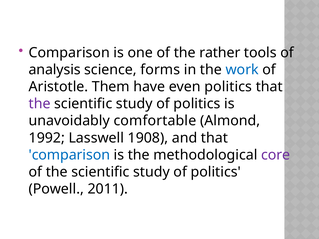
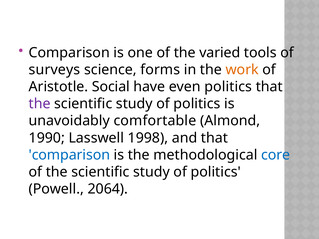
rather: rather -> varied
analysis: analysis -> surveys
work colour: blue -> orange
Them: Them -> Social
1992: 1992 -> 1990
1908: 1908 -> 1998
core colour: purple -> blue
2011: 2011 -> 2064
